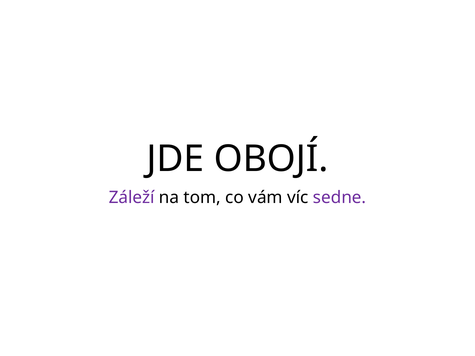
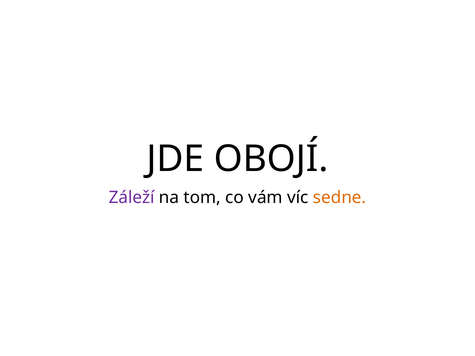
sedne colour: purple -> orange
